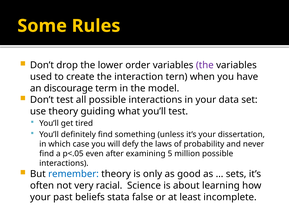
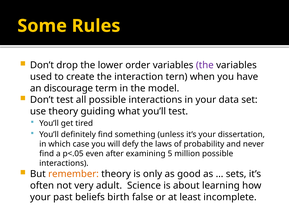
remember colour: blue -> orange
racial: racial -> adult
stata: stata -> birth
